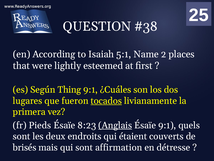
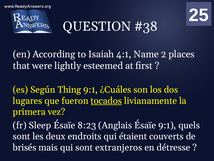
5:1: 5:1 -> 4:1
Pieds: Pieds -> Sleep
Anglais underline: present -> none
affirmation: affirmation -> extranjeros
